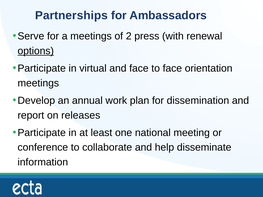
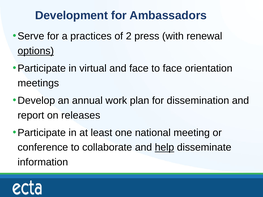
Partnerships: Partnerships -> Development
a meetings: meetings -> practices
help underline: none -> present
